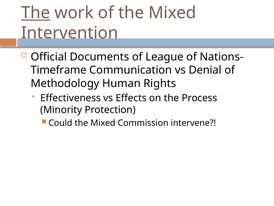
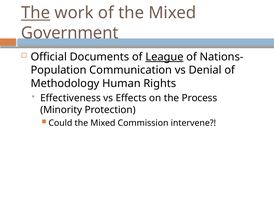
Intervention: Intervention -> Government
League underline: none -> present
Timeframe: Timeframe -> Population
